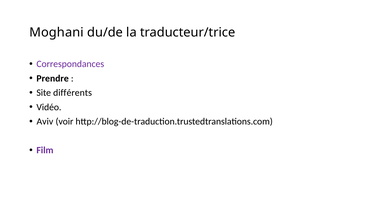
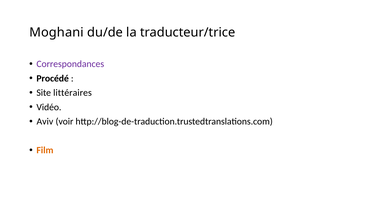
Prendre: Prendre -> Procédé
différents: différents -> littéraires
Film colour: purple -> orange
